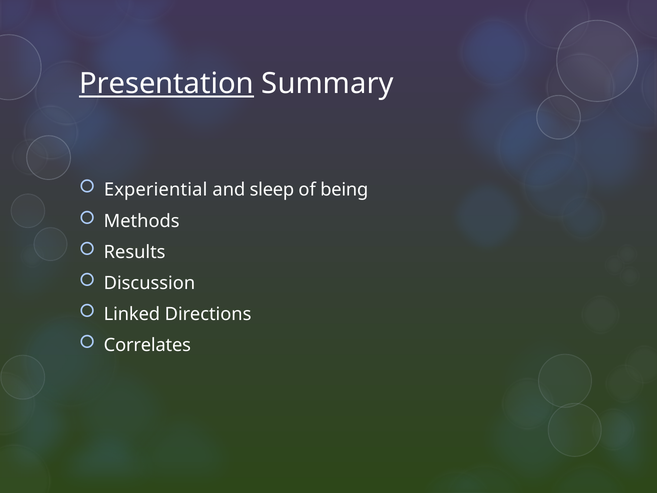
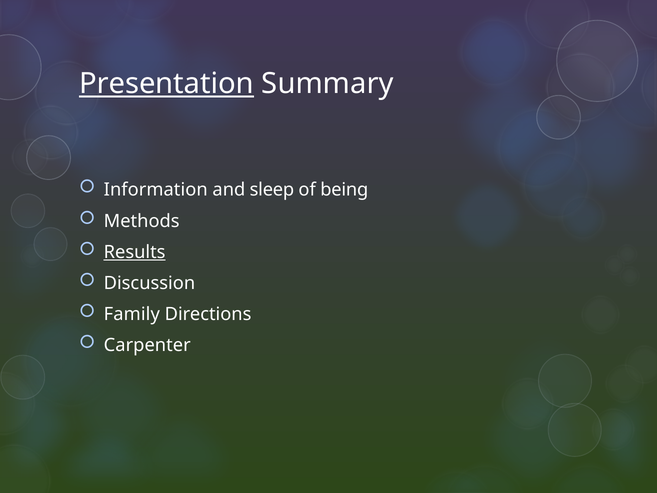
Experiential: Experiential -> Information
Results underline: none -> present
Linked: Linked -> Family
Correlates: Correlates -> Carpenter
